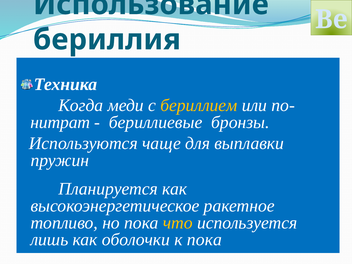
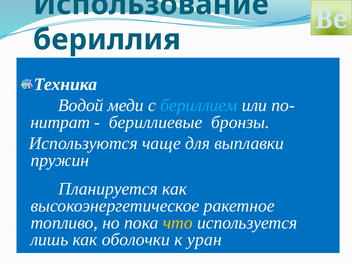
Когда: Когда -> Водой
бериллием colour: yellow -> light blue
к пока: пока -> уран
